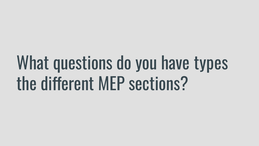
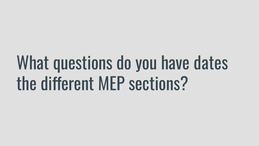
types: types -> dates
